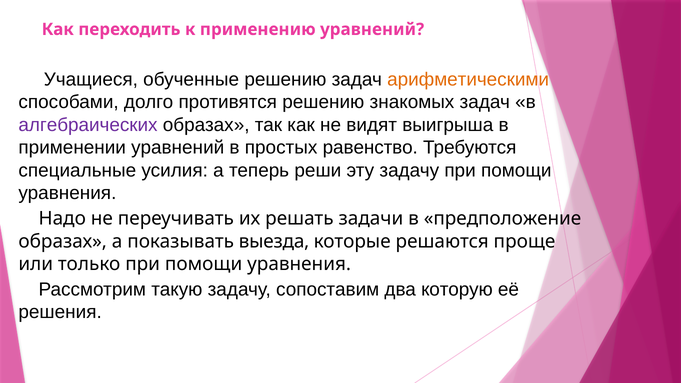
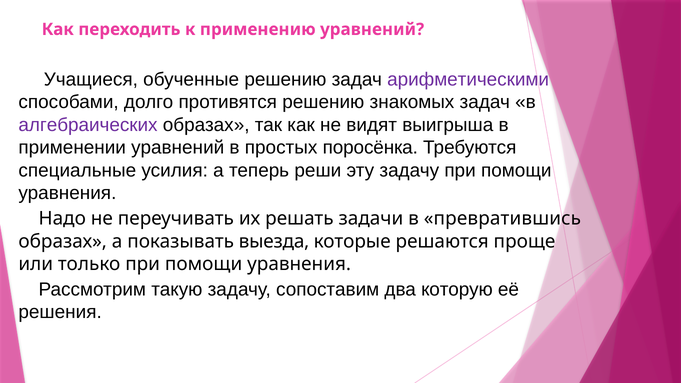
арифметическими colour: orange -> purple
равенство: равенство -> поросёнка
предположение: предположение -> превратившись
